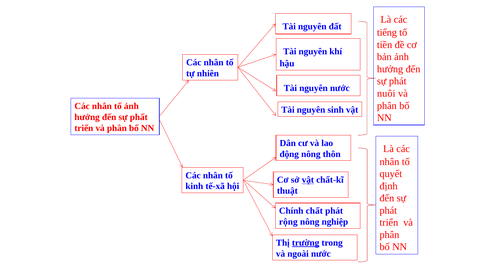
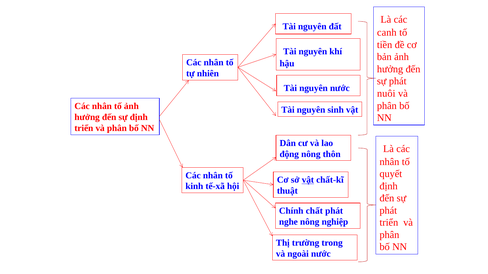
tiếng: tiếng -> canh
sự phất: phất -> định
rộng: rộng -> nghe
trường underline: present -> none
